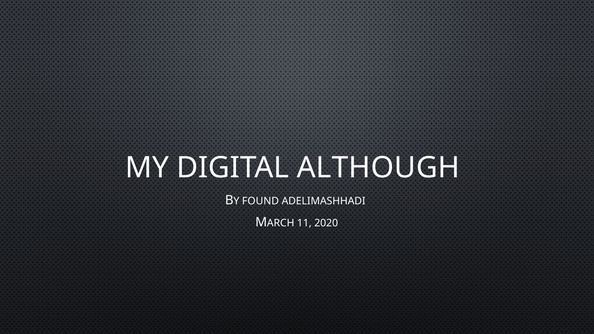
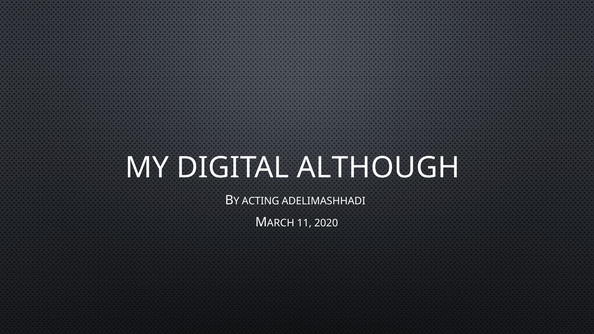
FOUND: FOUND -> ACTING
